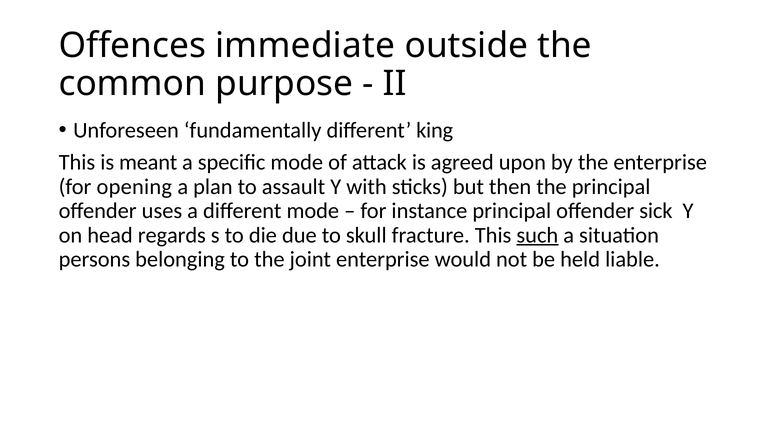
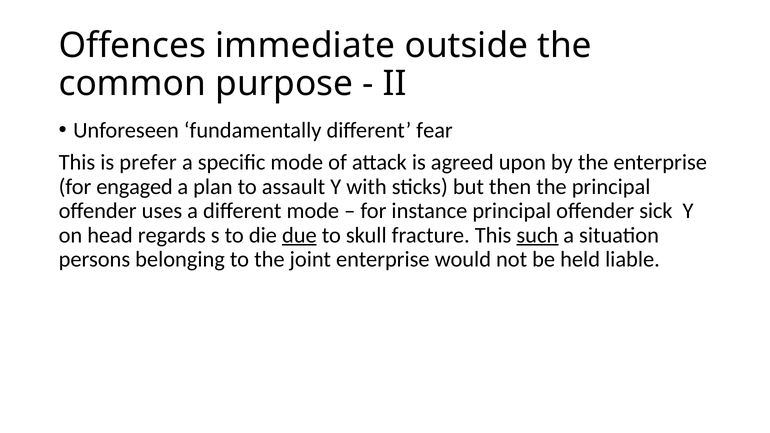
king: king -> fear
meant: meant -> prefer
opening: opening -> engaged
due underline: none -> present
